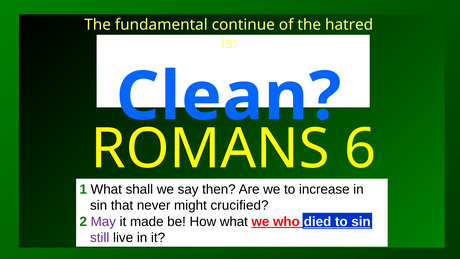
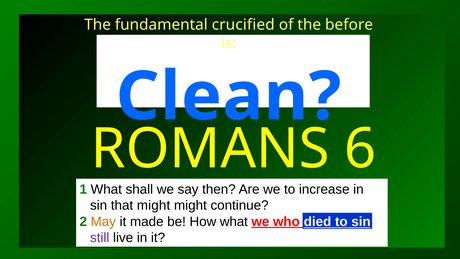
continue: continue -> crucified
hatred: hatred -> before
that never: never -> might
crucified: crucified -> continue
May colour: purple -> orange
